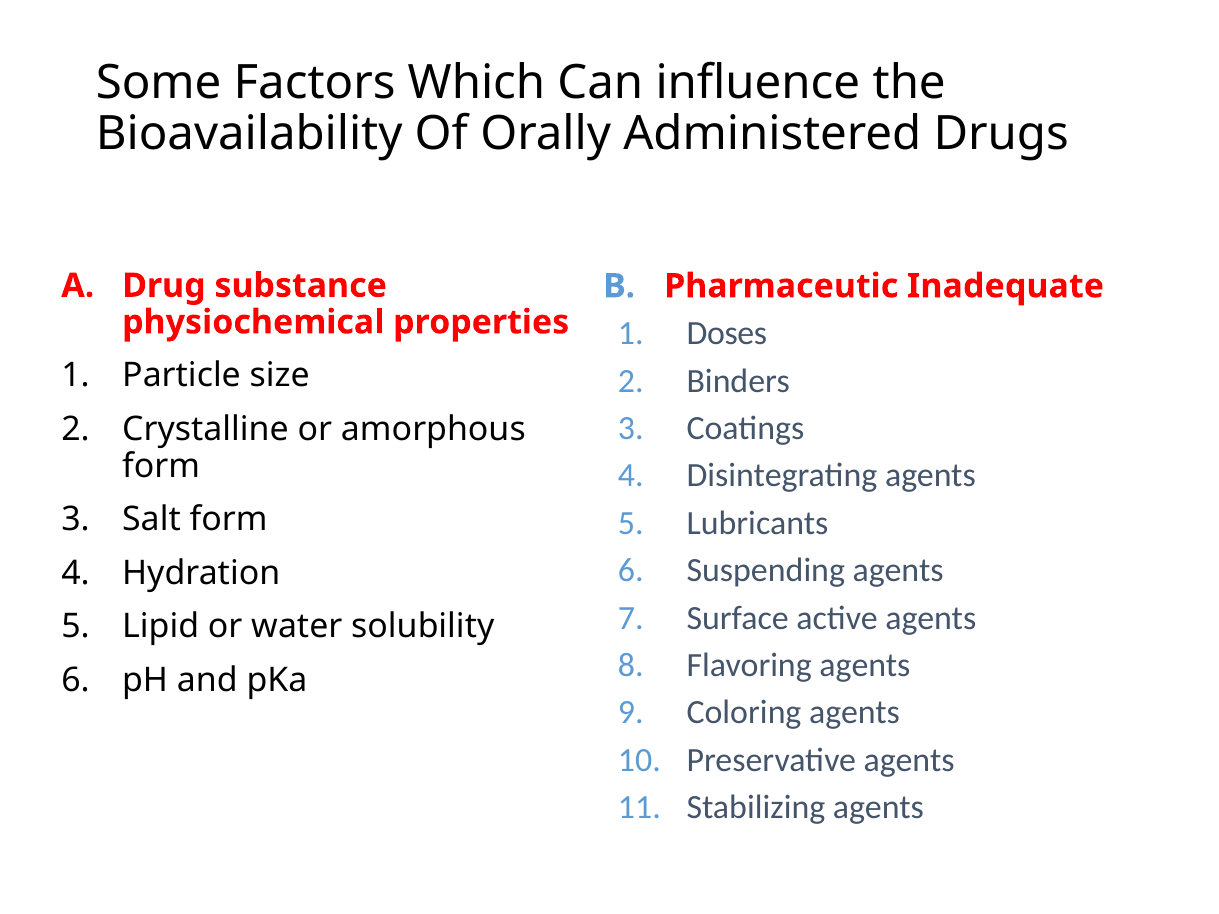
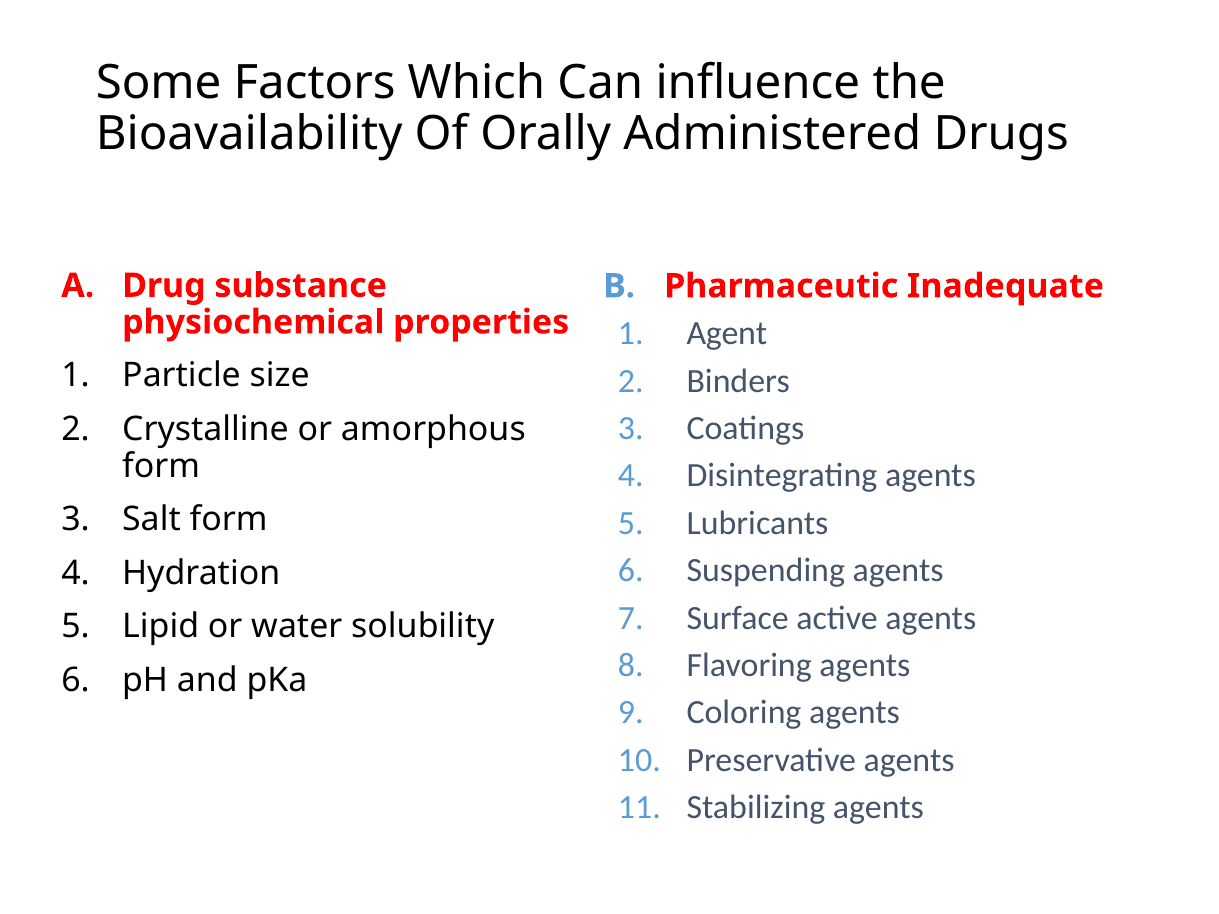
Doses: Doses -> Agent
